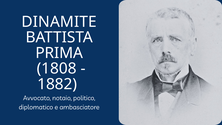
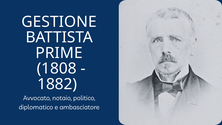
DINAMITE: DINAMITE -> GESTIONE
PRIMA: PRIMA -> PRIME
